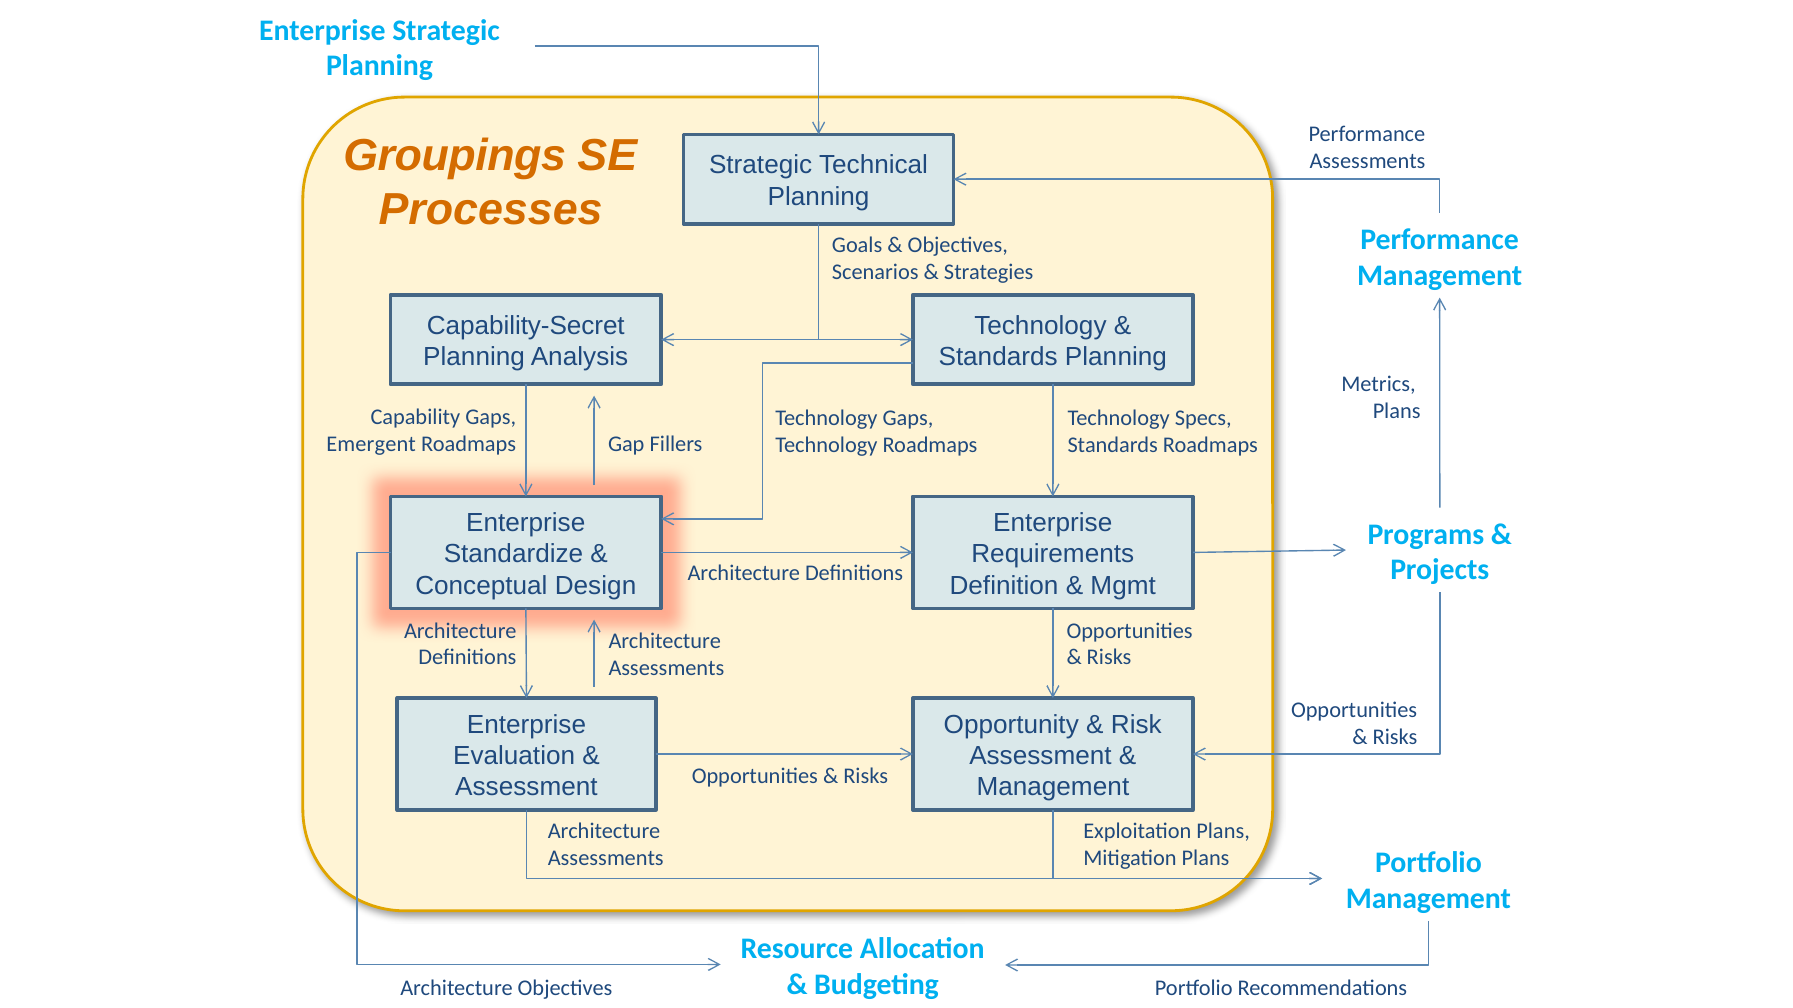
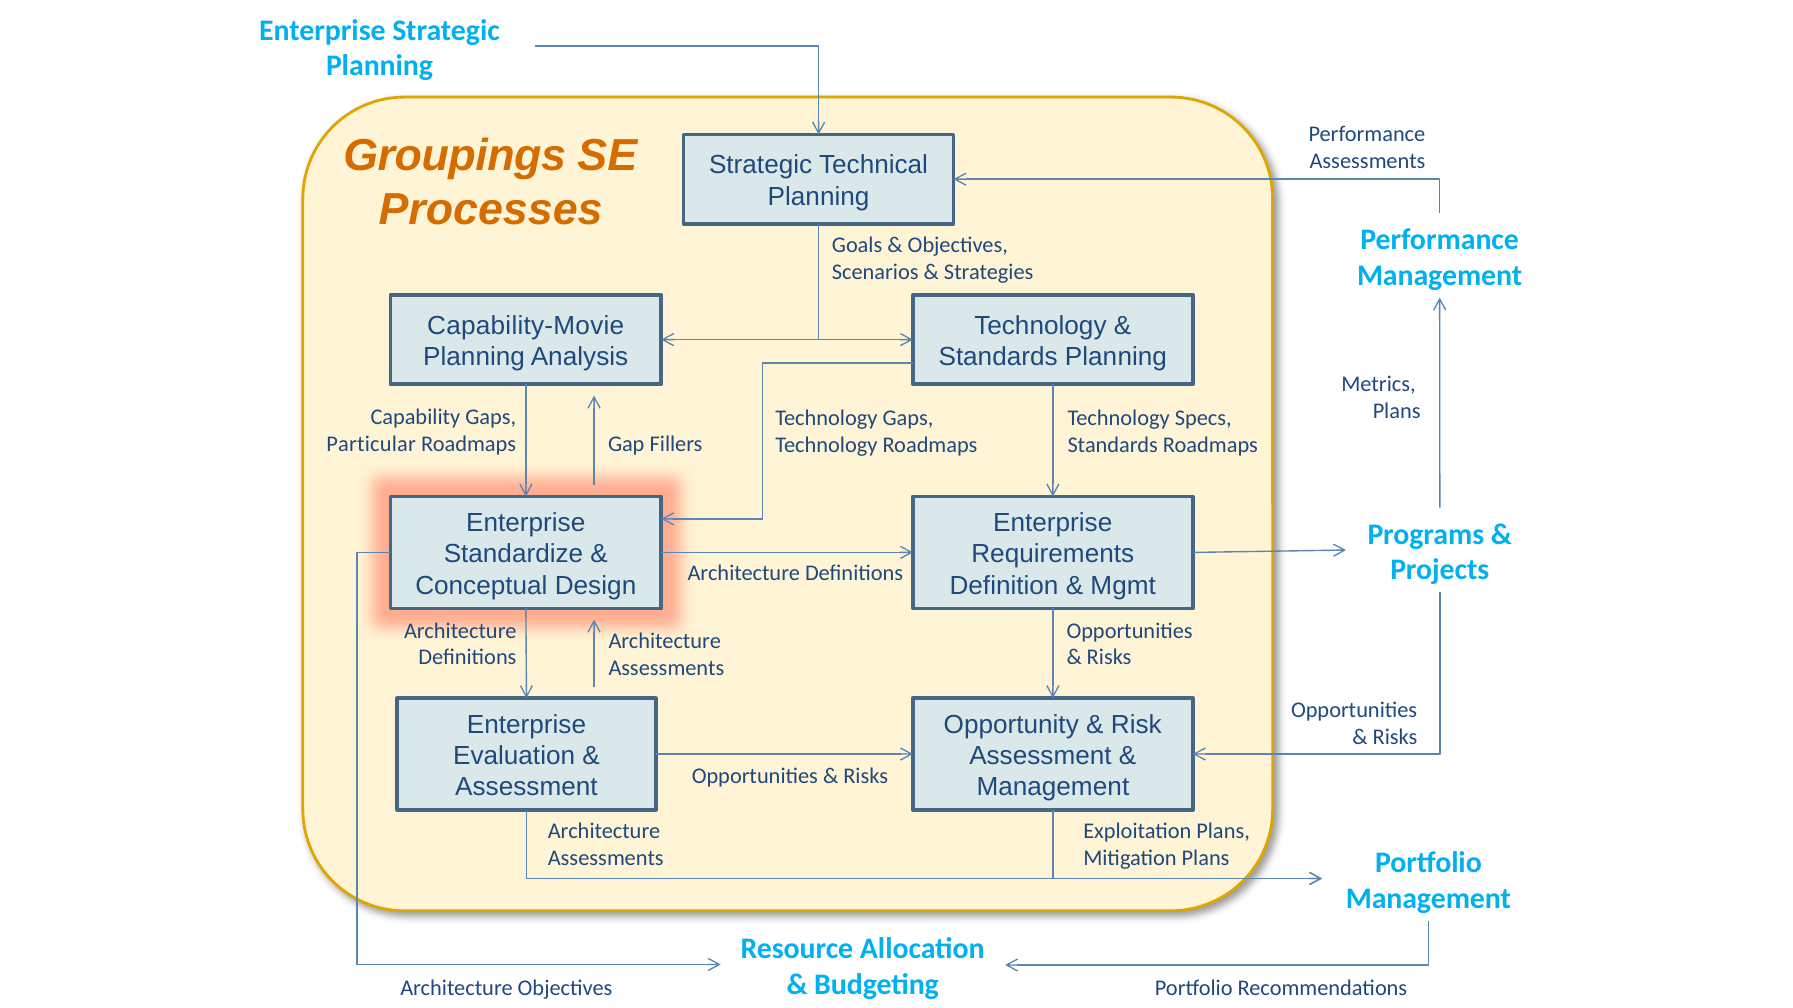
Capability-Secret: Capability-Secret -> Capability-Movie
Emergent: Emergent -> Particular
